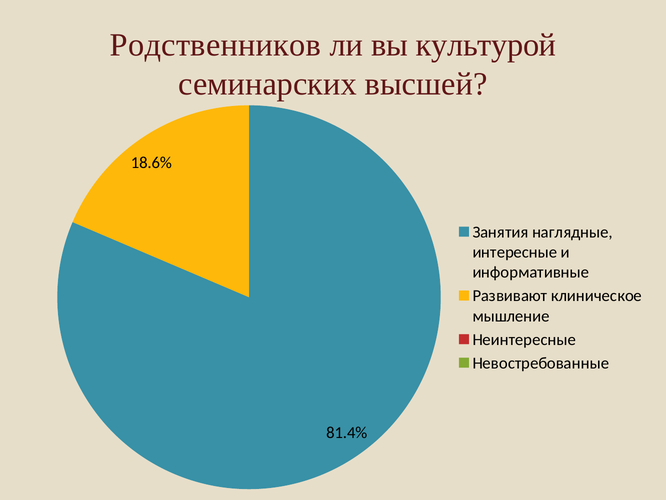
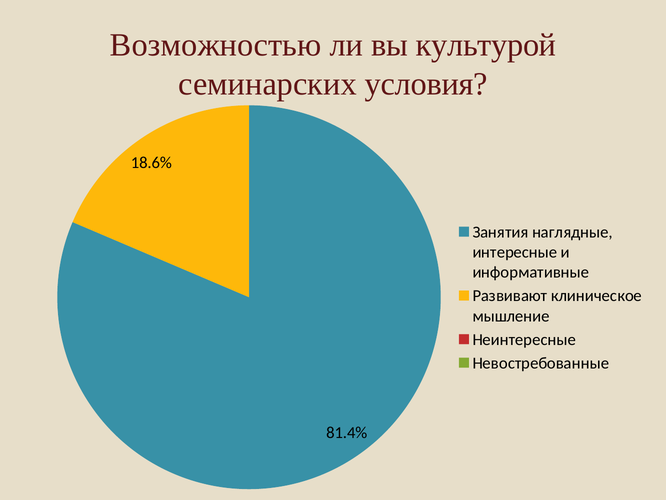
Родственников: Родственников -> Возможностью
высшей: высшей -> условия
